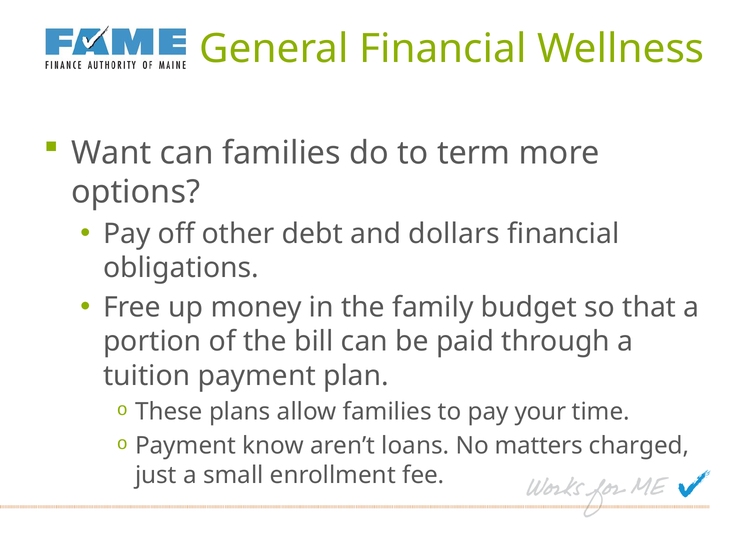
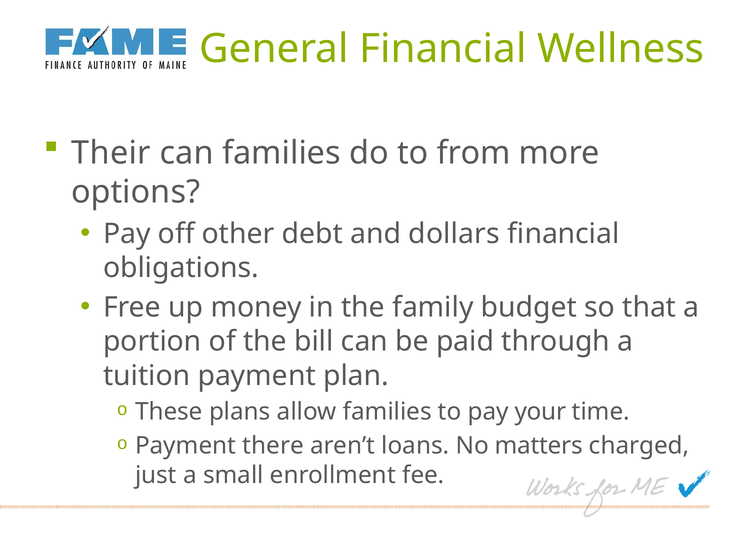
Want: Want -> Their
term: term -> from
know: know -> there
